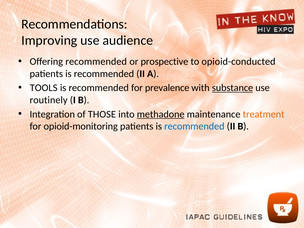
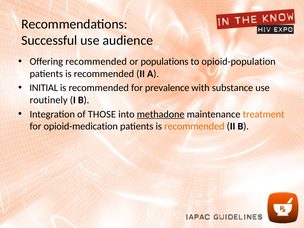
Improving: Improving -> Successful
prospective: prospective -> populations
opioid-conducted: opioid-conducted -> opioid-population
TOOLS: TOOLS -> INITIAL
substance underline: present -> none
opioid-monitoring: opioid-monitoring -> opioid-medication
recommended at (194, 126) colour: blue -> orange
